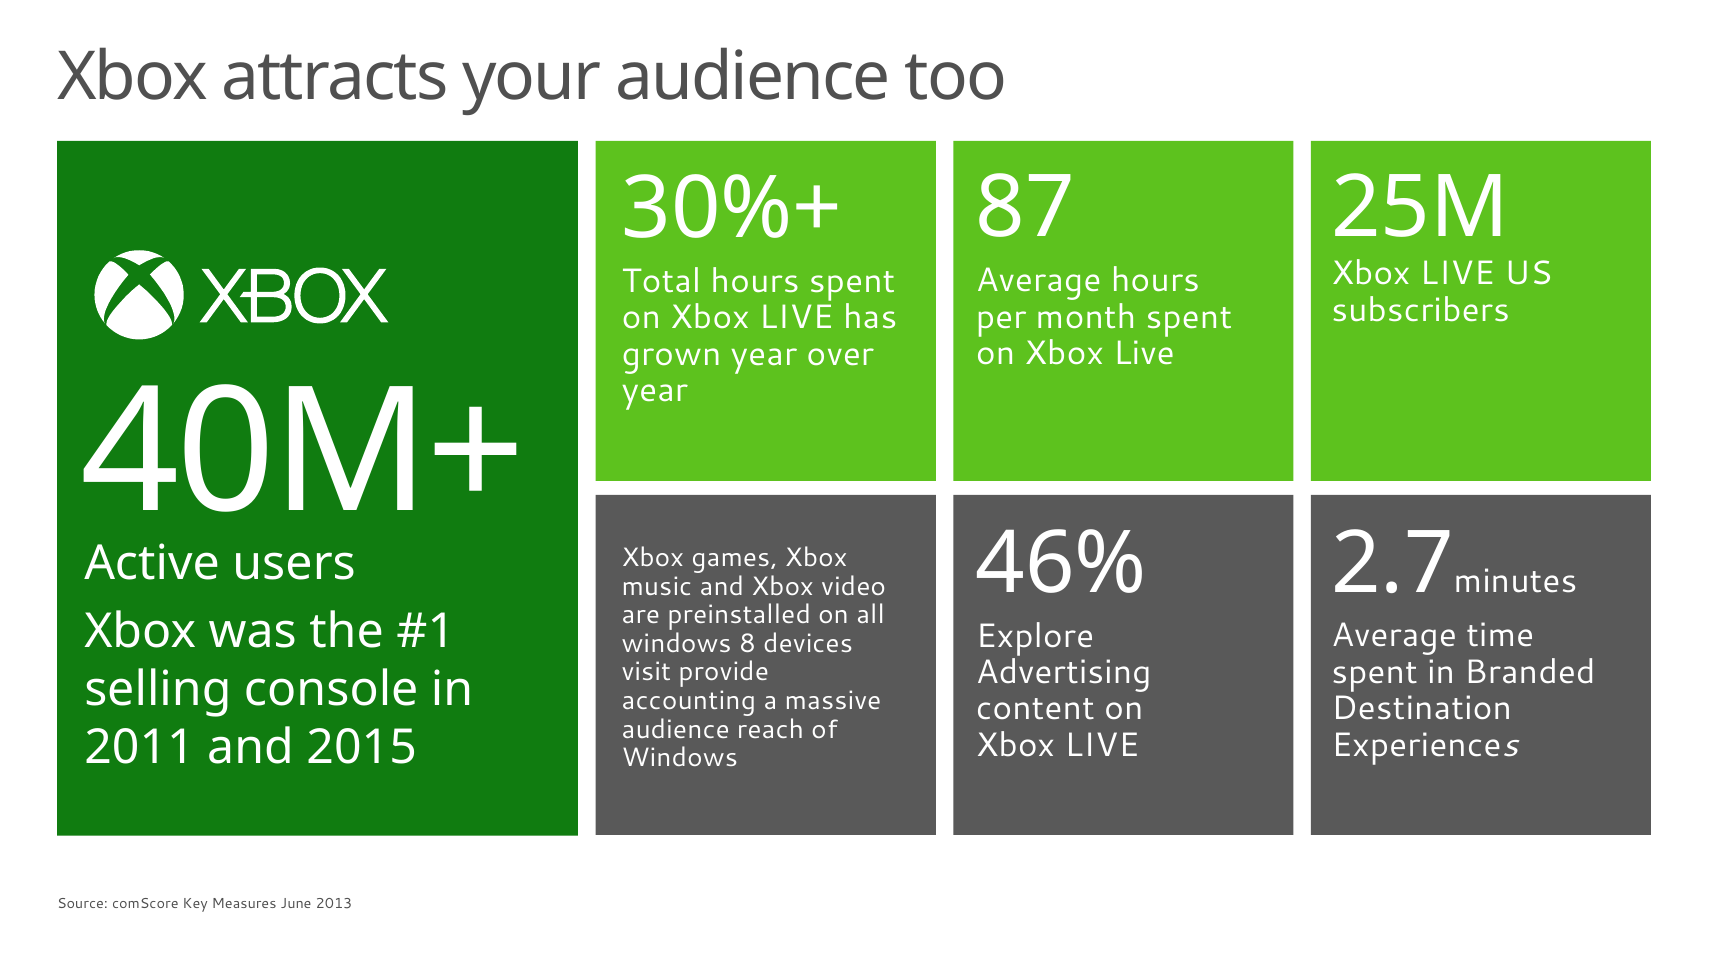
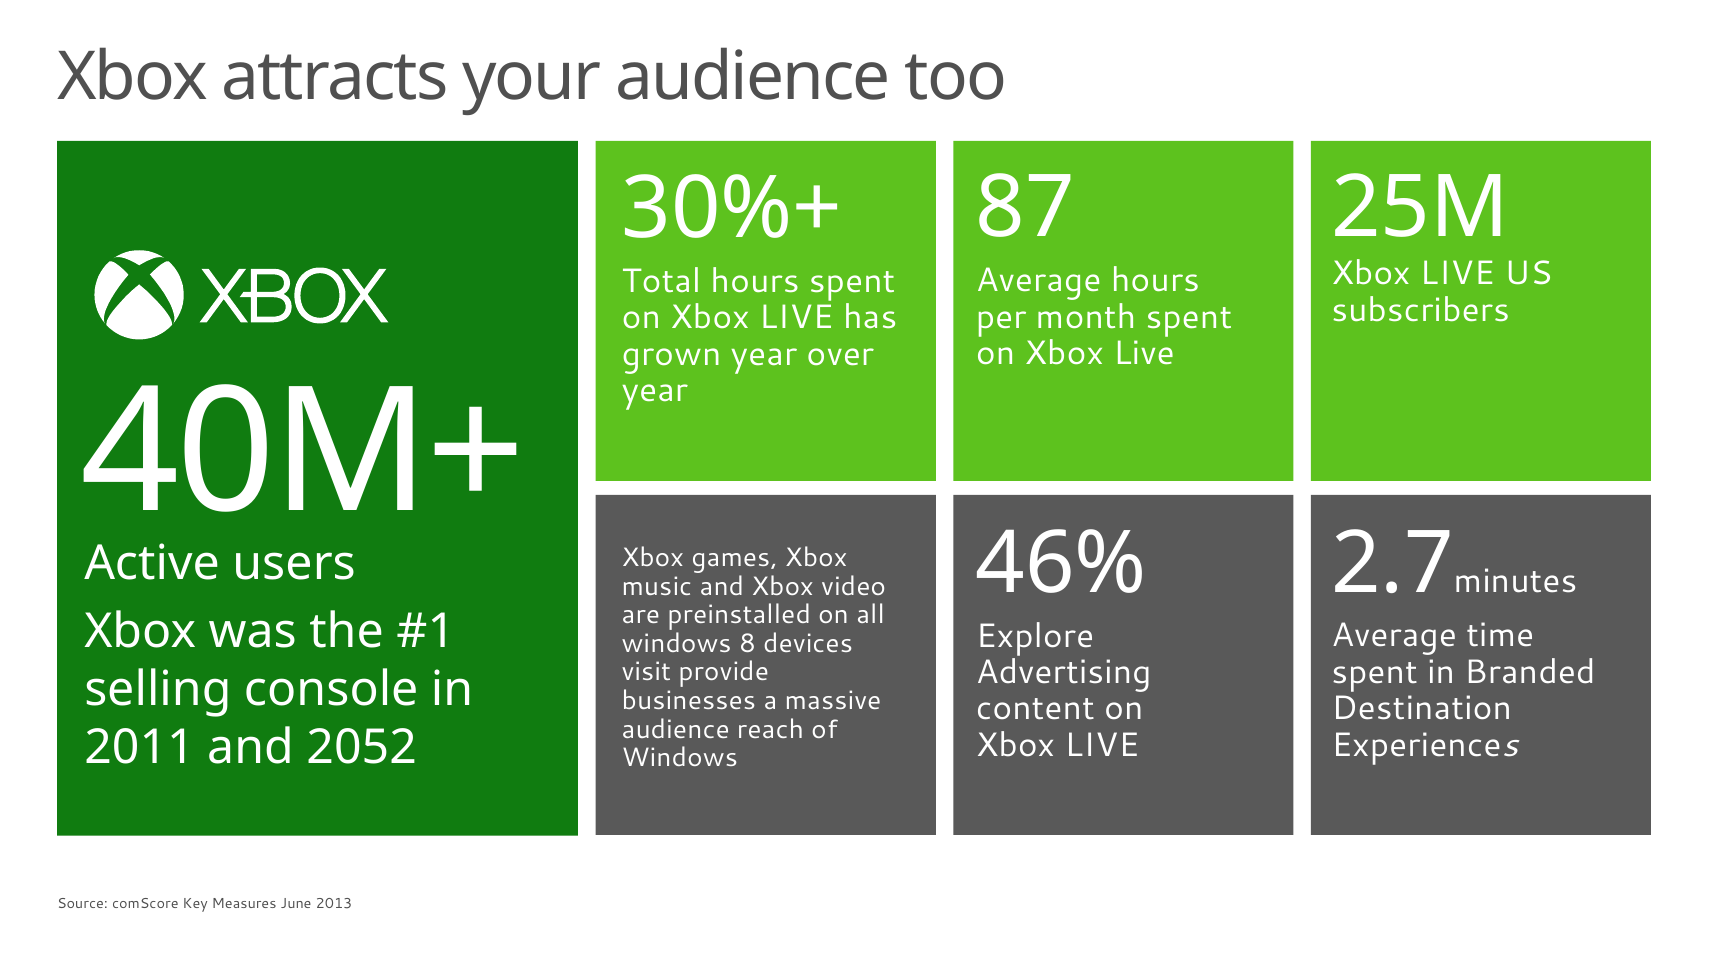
accounting: accounting -> businesses
2015: 2015 -> 2052
